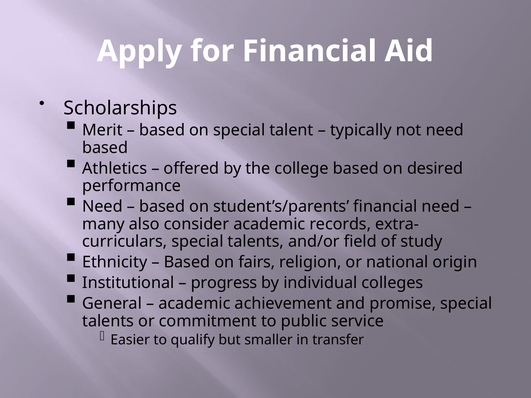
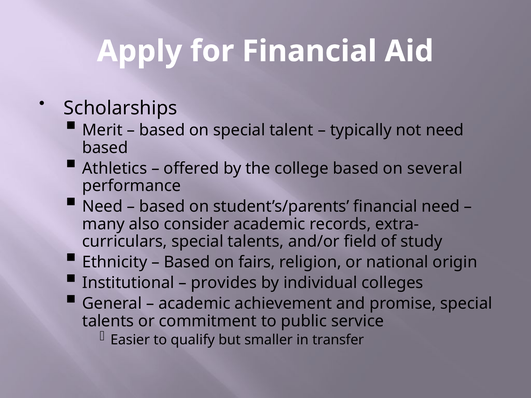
desired: desired -> several
progress: progress -> provides
